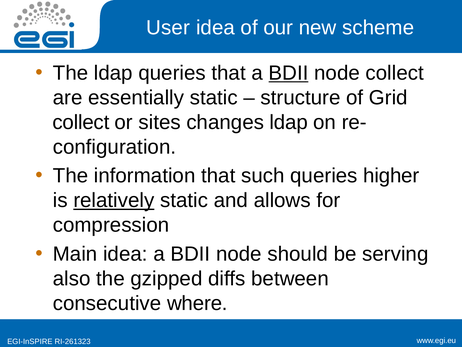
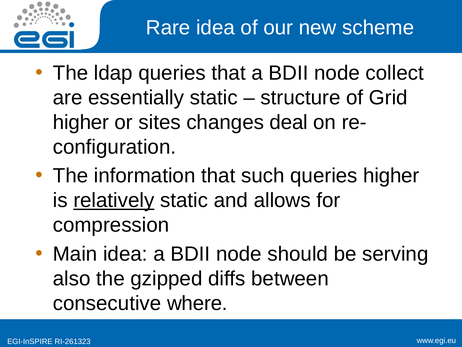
User: User -> Rare
BDII at (289, 73) underline: present -> none
collect at (81, 122): collect -> higher
changes ldap: ldap -> deal
